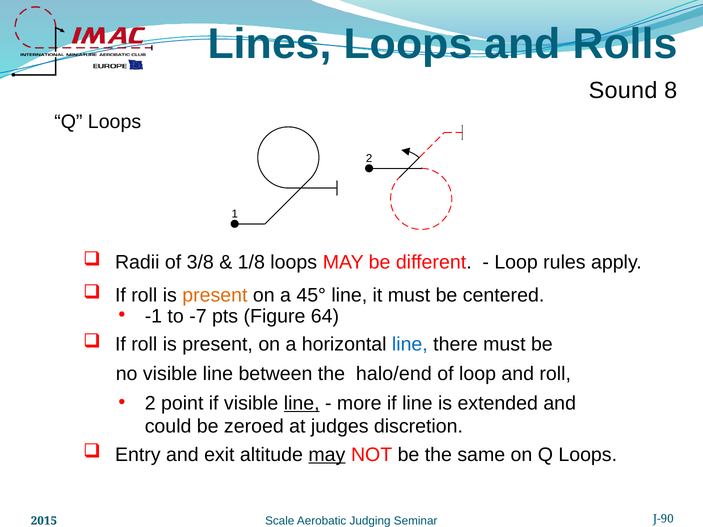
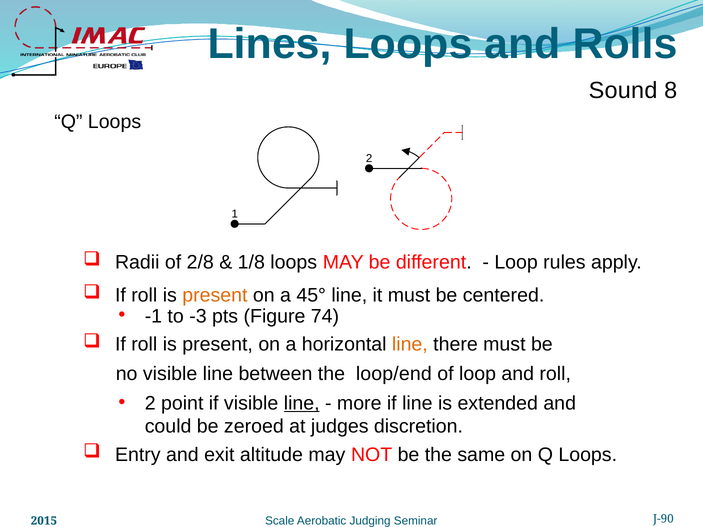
3/8: 3/8 -> 2/8
-7: -7 -> -3
64: 64 -> 74
line at (410, 345) colour: blue -> orange
halo/end: halo/end -> loop/end
may at (327, 455) underline: present -> none
